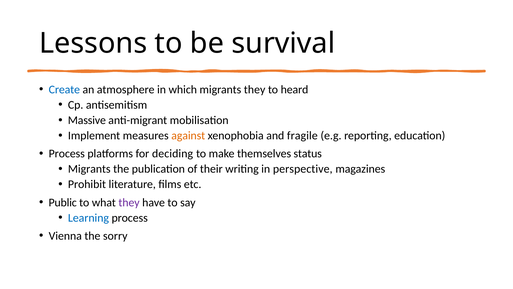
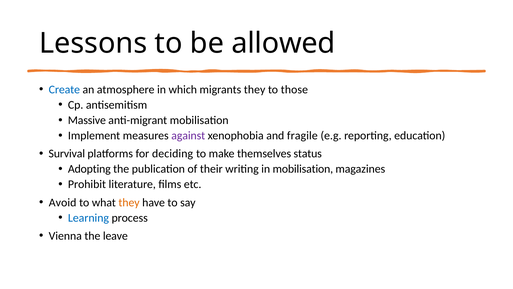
survival: survival -> allowed
heard: heard -> those
against colour: orange -> purple
Process at (67, 153): Process -> Survival
Migrants at (89, 169): Migrants -> Adopting
in perspective: perspective -> mobilisation
Public: Public -> Avoid
they at (129, 202) colour: purple -> orange
sorry: sorry -> leave
